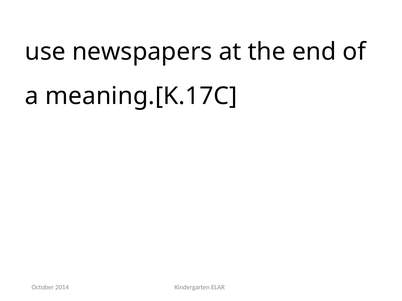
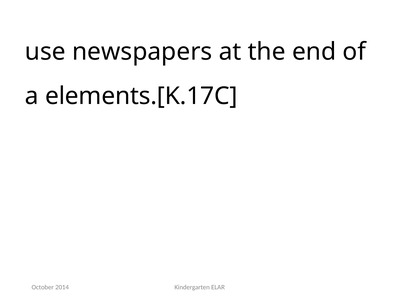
meaning.[K.17C: meaning.[K.17C -> elements.[K.17C
